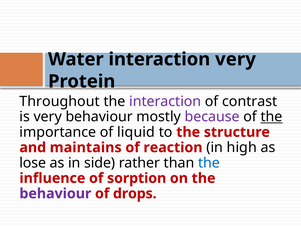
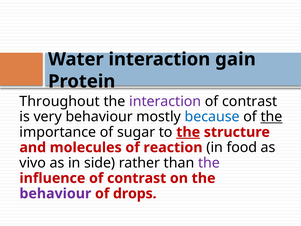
interaction very: very -> gain
because colour: purple -> blue
liquid: liquid -> sugar
the at (188, 132) underline: none -> present
maintains: maintains -> molecules
high: high -> food
lose: lose -> vivo
the at (209, 163) colour: blue -> purple
influence of sorption: sorption -> contrast
